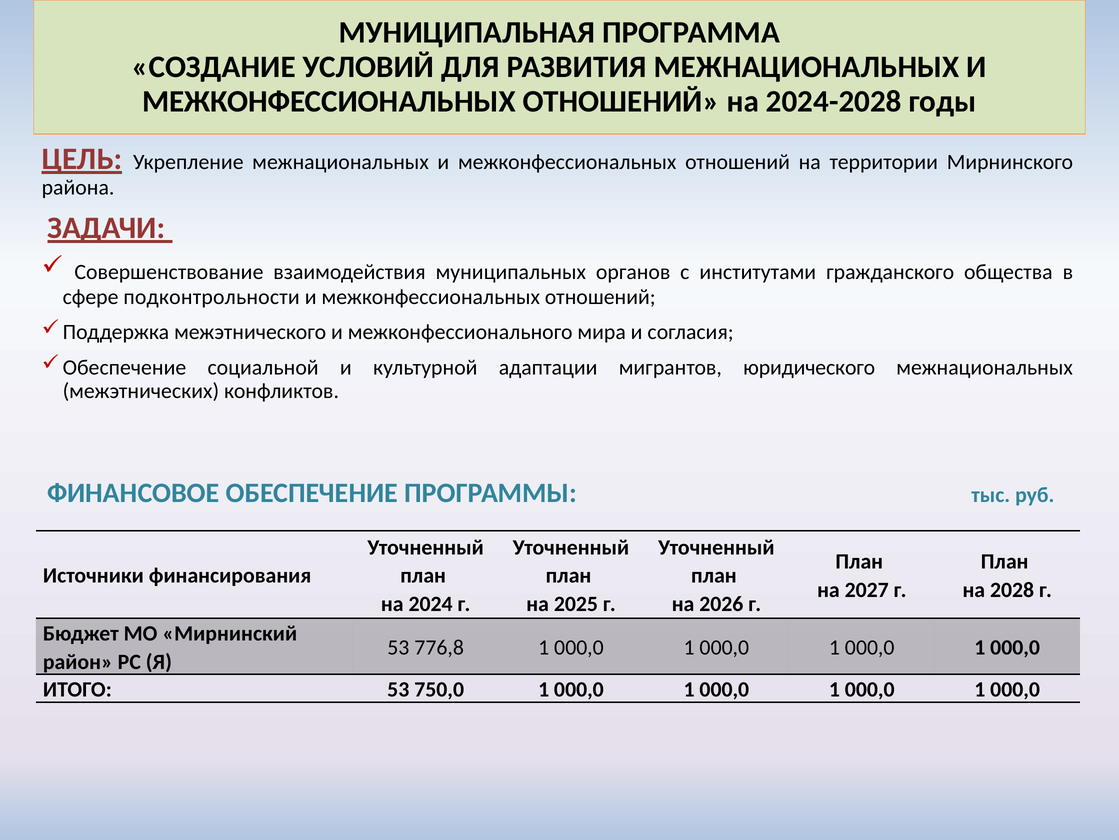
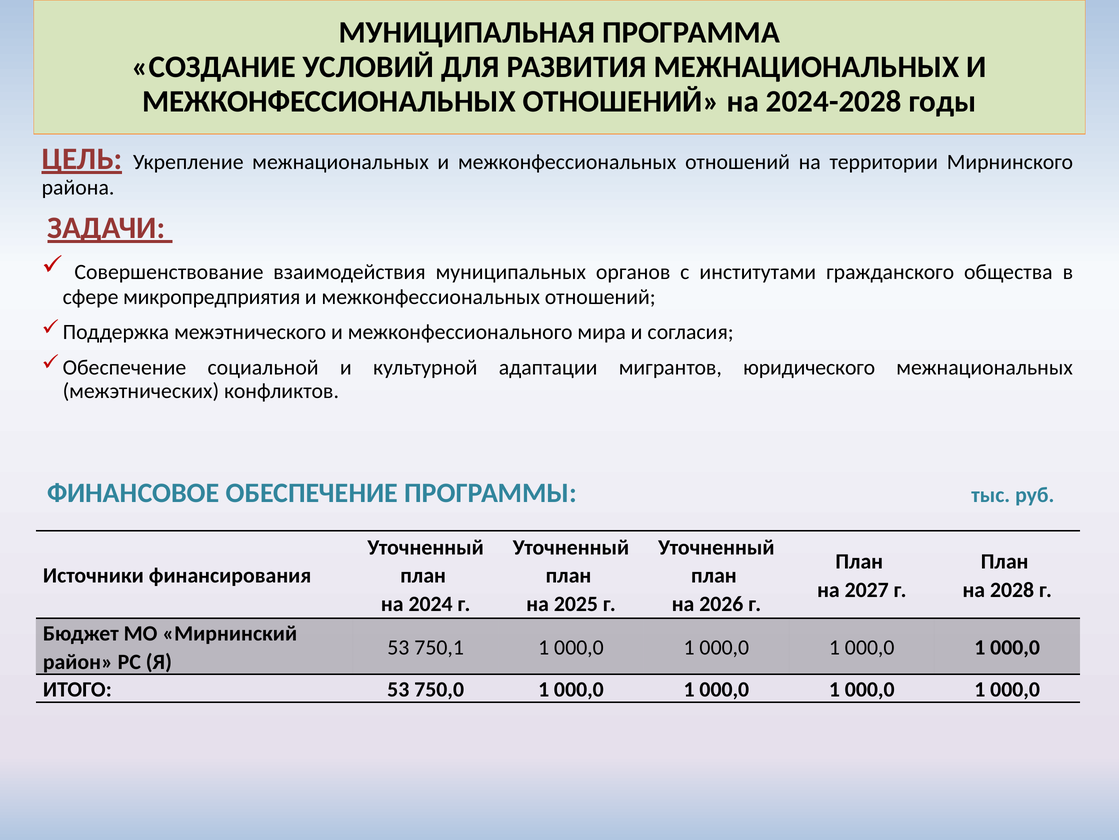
подконтрольности: подконтрольности -> микропредприятия
776,8: 776,8 -> 750,1
